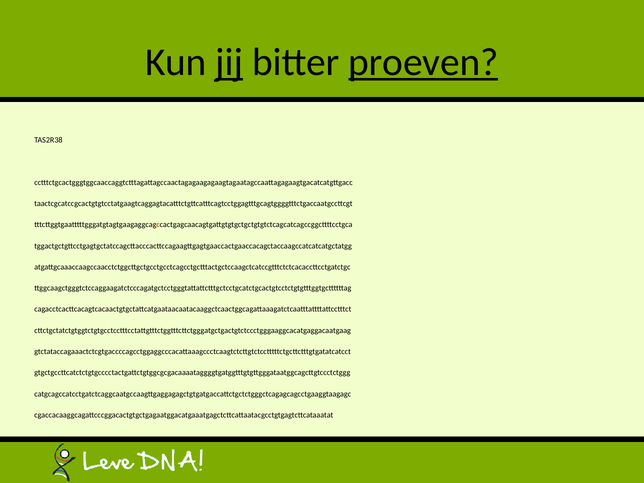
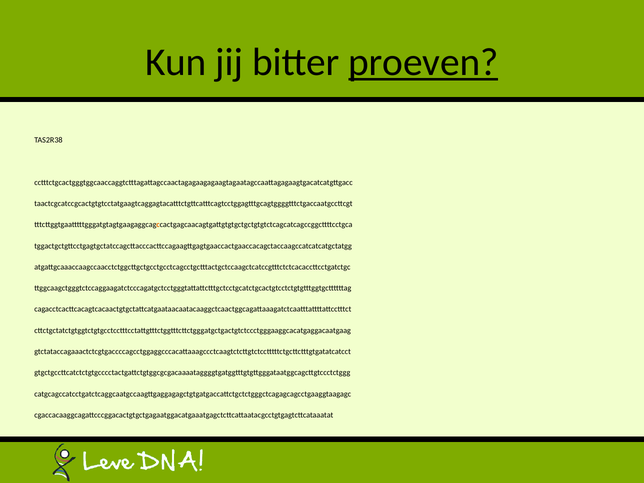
jij underline: present -> none
